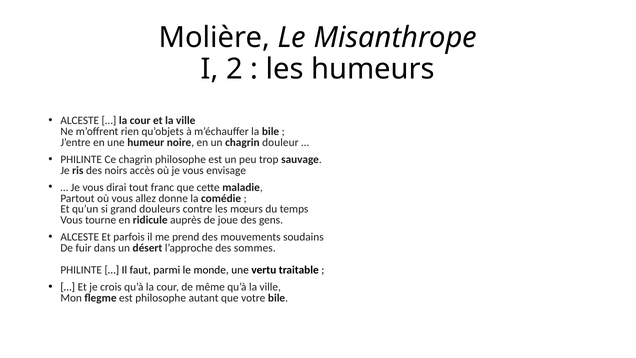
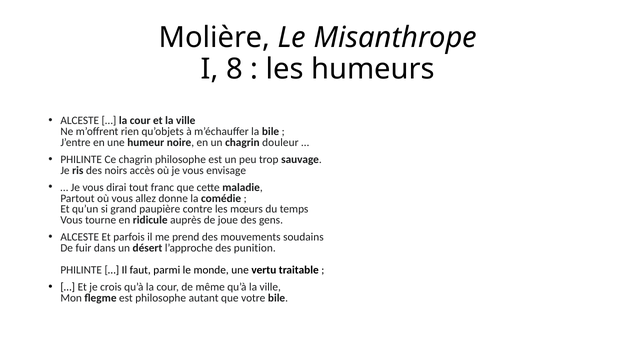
2: 2 -> 8
douleurs: douleurs -> paupière
sommes: sommes -> punition
